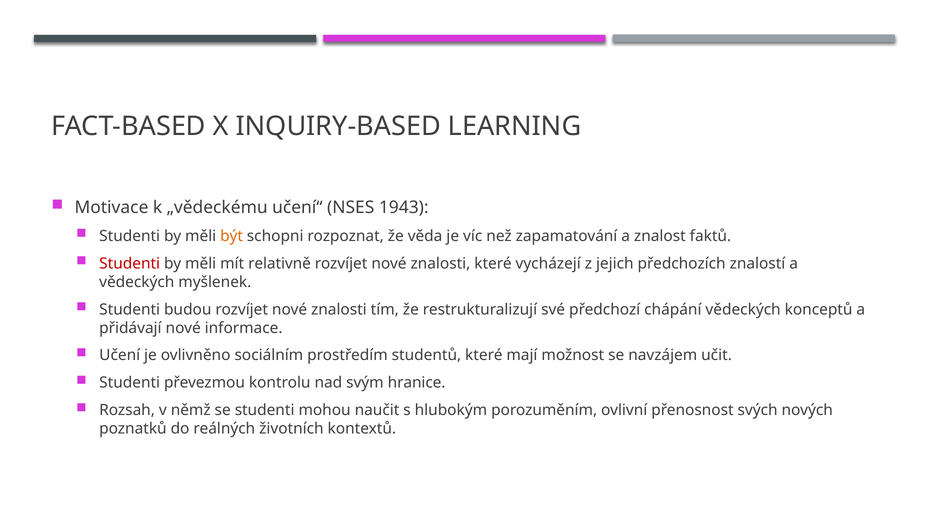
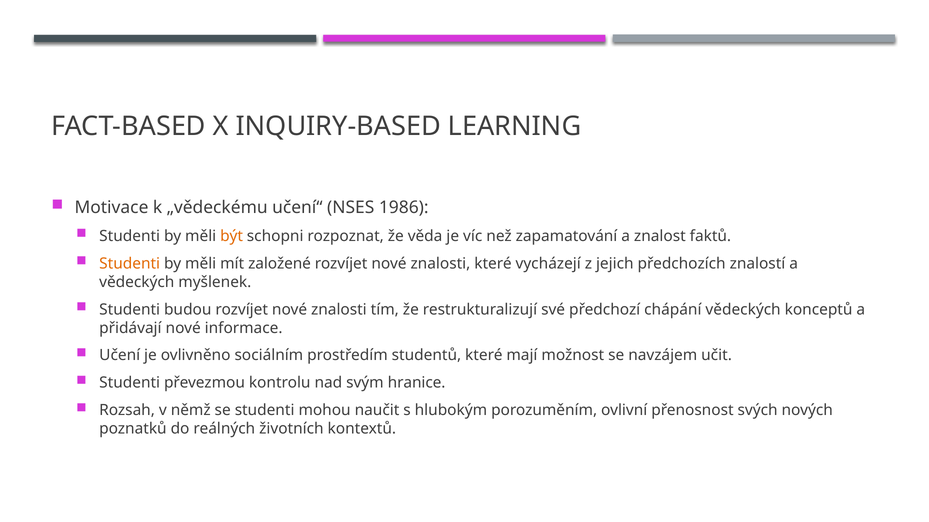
1943: 1943 -> 1986
Studenti at (130, 264) colour: red -> orange
relativně: relativně -> založené
